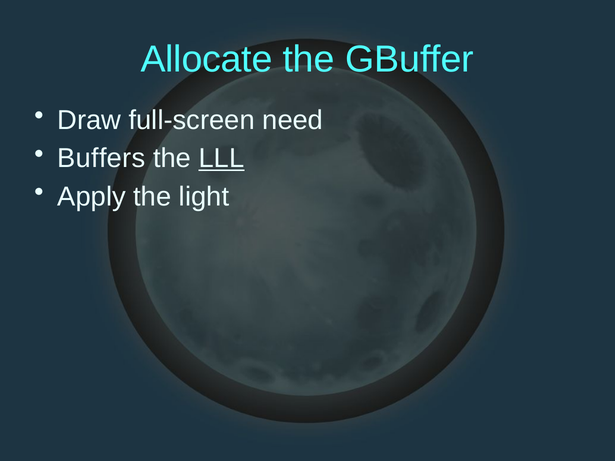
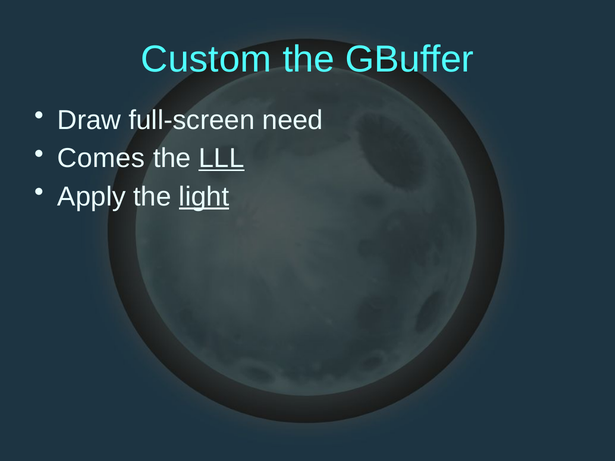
Allocate: Allocate -> Custom
Buffers: Buffers -> Comes
light underline: none -> present
